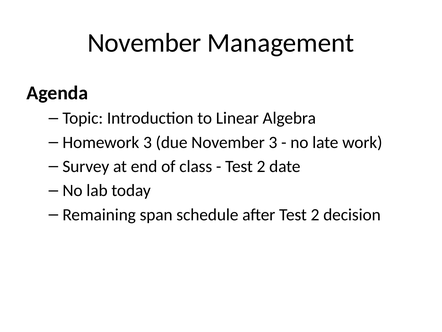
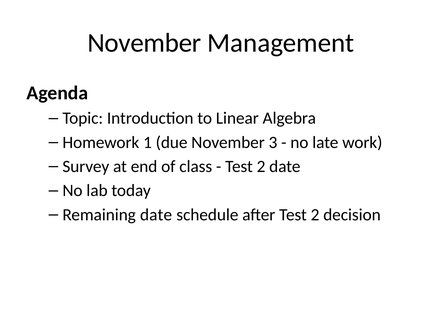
Homework 3: 3 -> 1
Remaining span: span -> date
